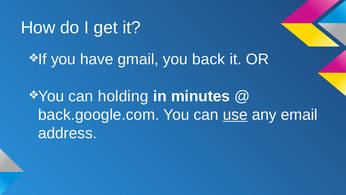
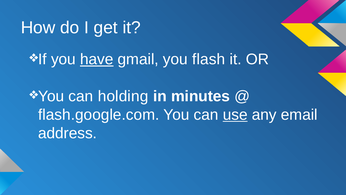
have underline: none -> present
back: back -> flash
back.google.com: back.google.com -> flash.google.com
